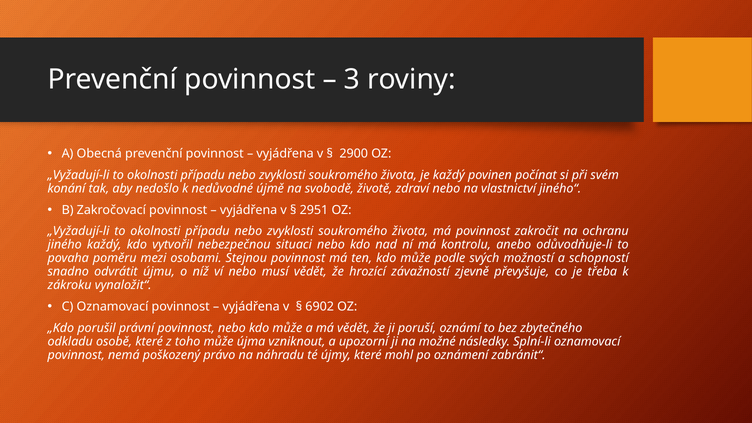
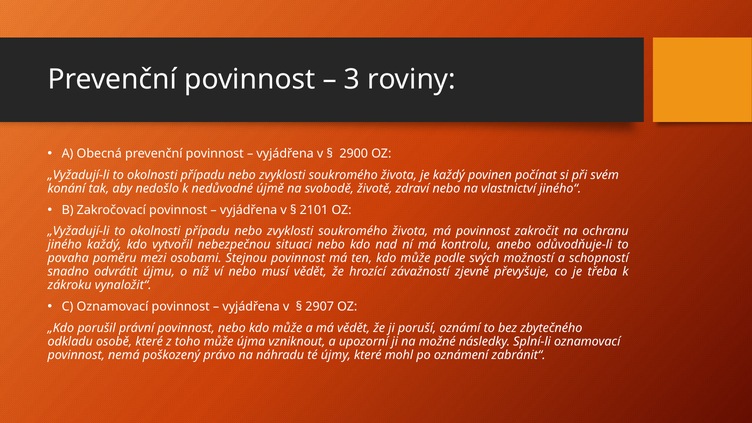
2951: 2951 -> 2101
6902: 6902 -> 2907
